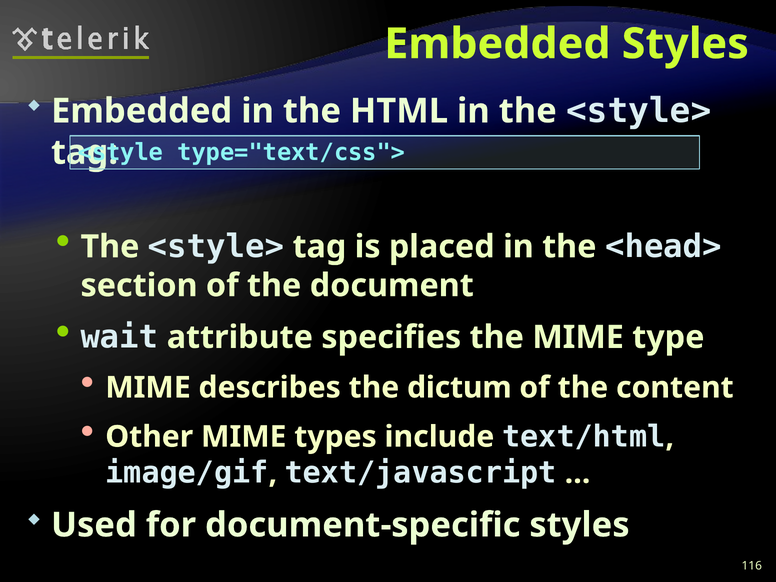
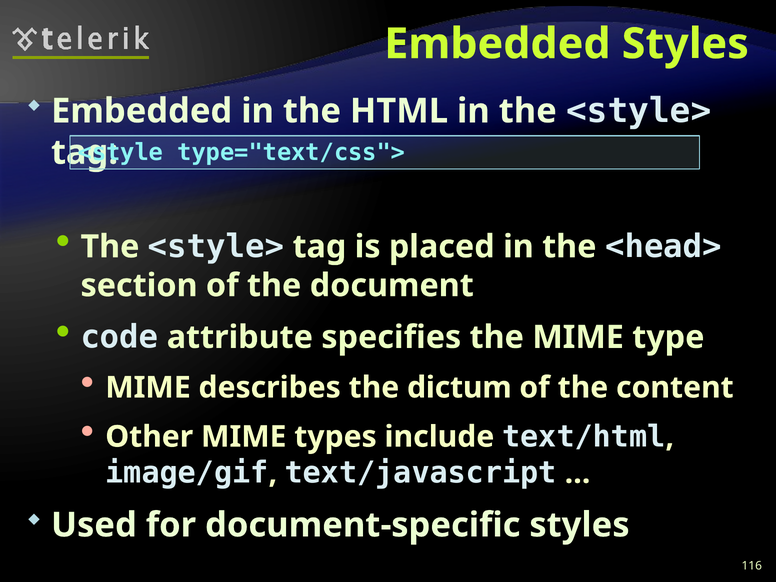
wait: wait -> code
